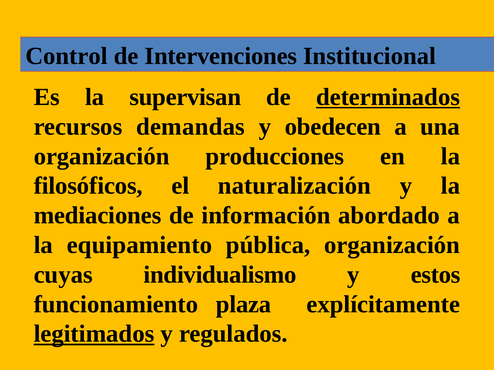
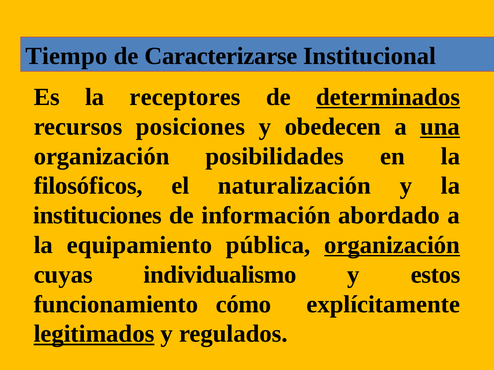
Control: Control -> Tiempo
Intervenciones: Intervenciones -> Caracterizarse
supervisan: supervisan -> receptores
demandas: demandas -> posiciones
una underline: none -> present
producciones: producciones -> posibilidades
mediaciones: mediaciones -> instituciones
organización at (392, 245) underline: none -> present
plaza: plaza -> cómo
